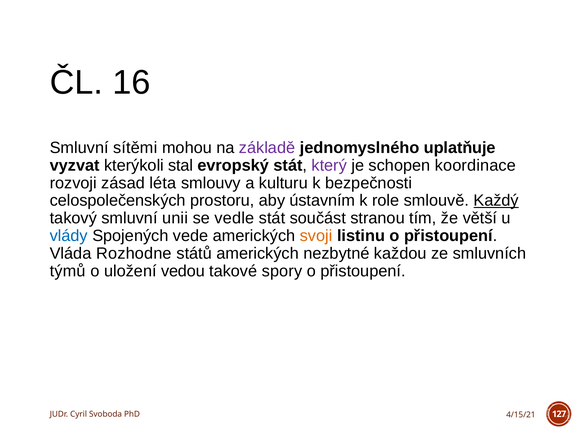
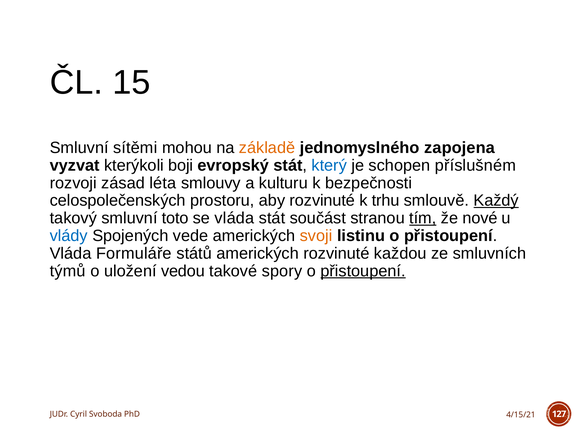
16: 16 -> 15
základě colour: purple -> orange
uplatňuje: uplatňuje -> zapojena
stal: stal -> boji
který colour: purple -> blue
koordinace: koordinace -> příslušném
aby ústavním: ústavním -> rozvinuté
role: role -> trhu
unii: unii -> toto
se vedle: vedle -> vláda
tím underline: none -> present
větší: větší -> nové
Rozhodne: Rozhodne -> Formuláře
amerických nezbytné: nezbytné -> rozvinuté
přistoupení at (363, 271) underline: none -> present
